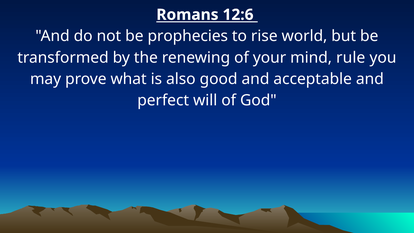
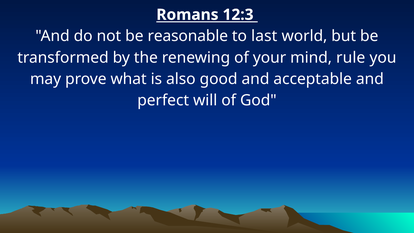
12:6: 12:6 -> 12:3
prophecies: prophecies -> reasonable
rise: rise -> last
